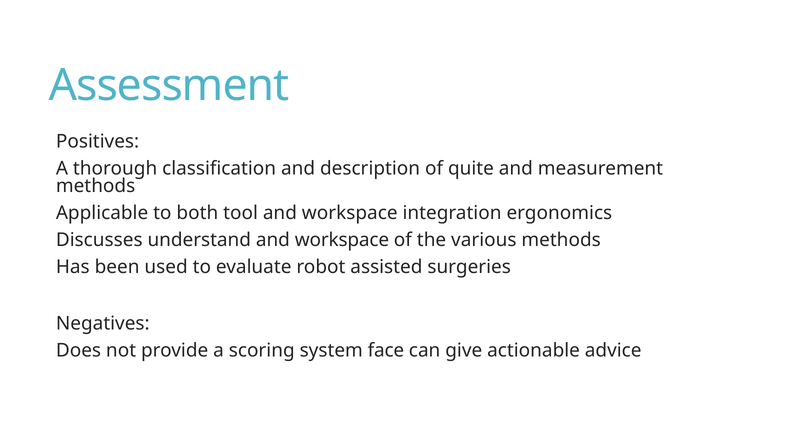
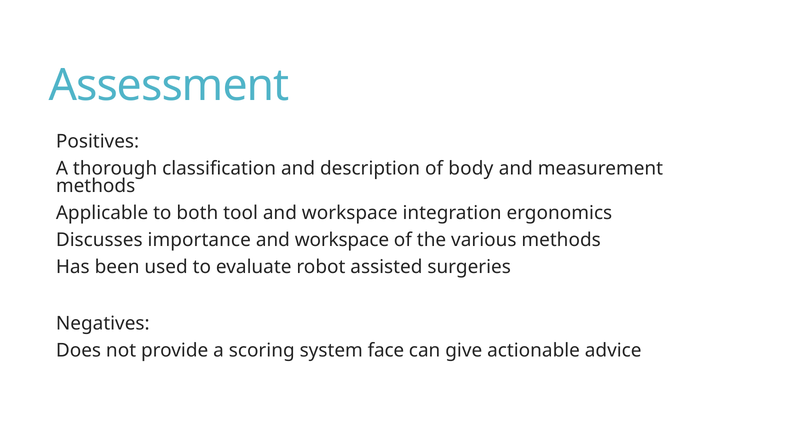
quite: quite -> body
understand: understand -> importance
